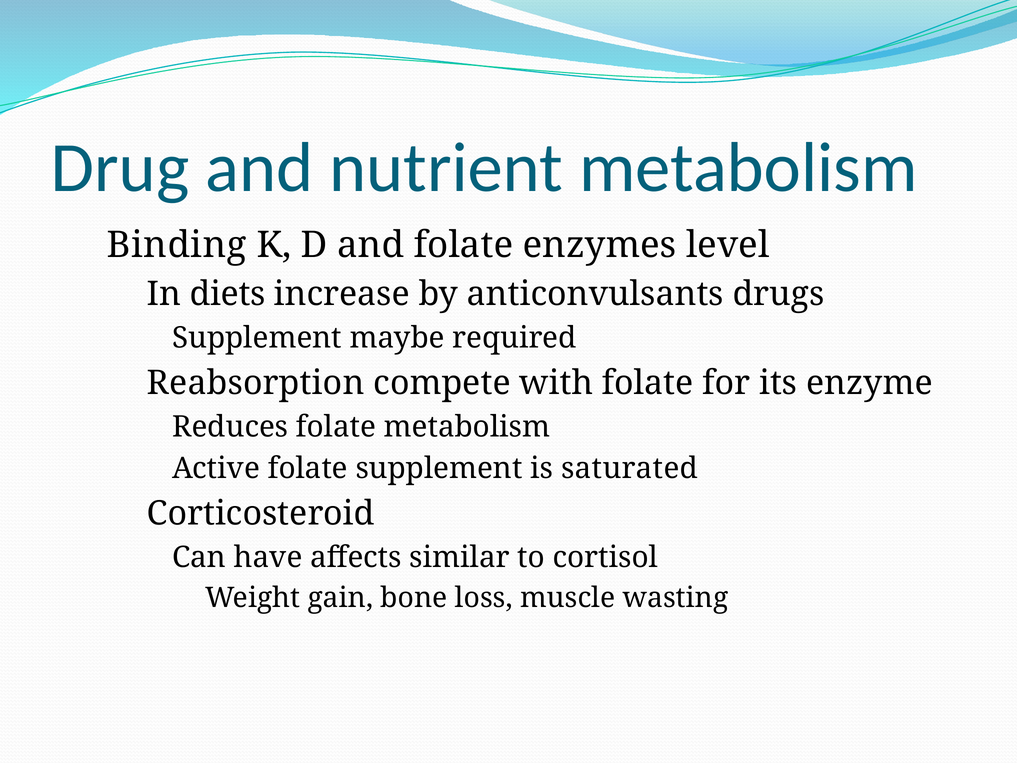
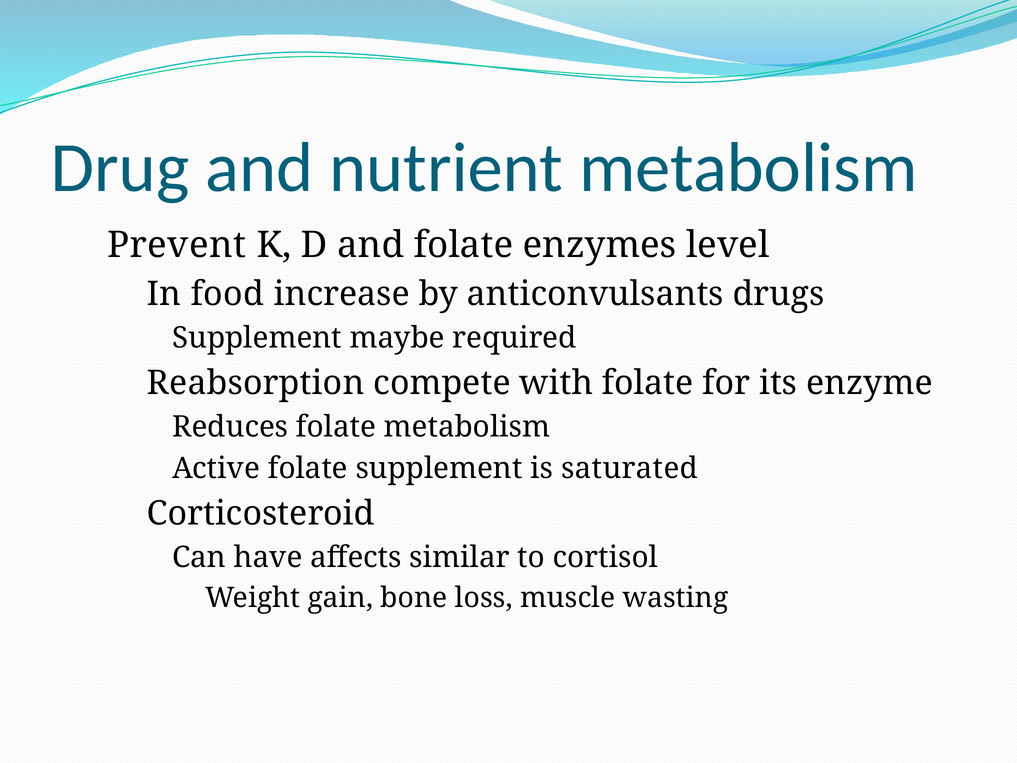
Binding: Binding -> Prevent
diets: diets -> food
